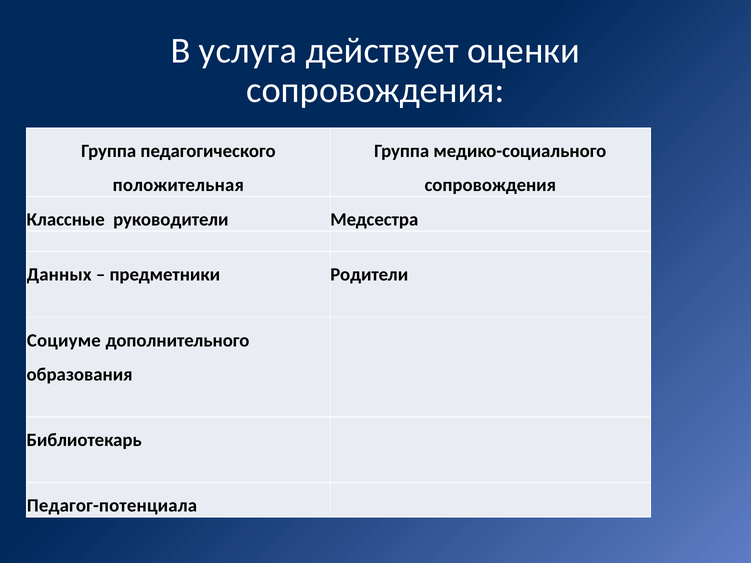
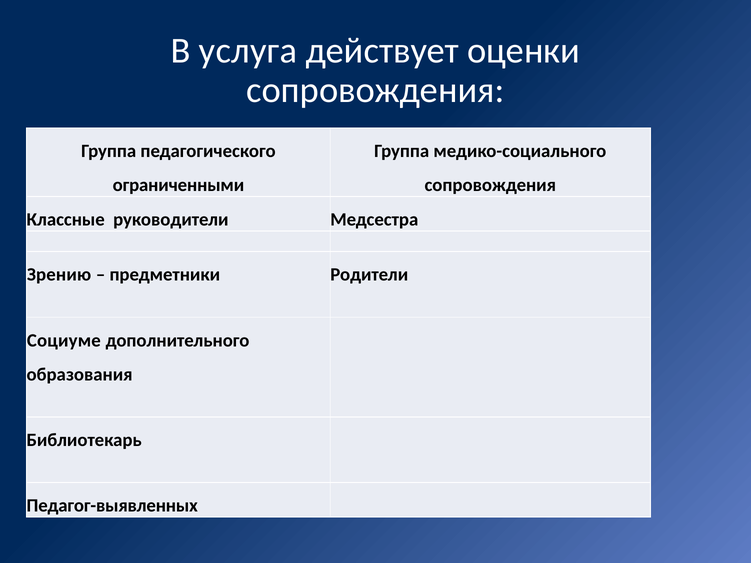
положительная: положительная -> ограниченными
Данных: Данных -> Зрению
Педагог-потенциала: Педагог-потенциала -> Педагог-выявленных
